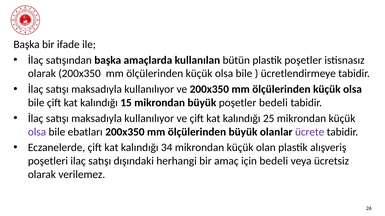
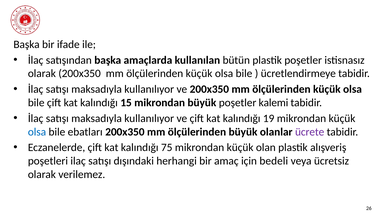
poşetler bedeli: bedeli -> kalemi
25: 25 -> 19
olsa at (37, 132) colour: purple -> blue
34: 34 -> 75
